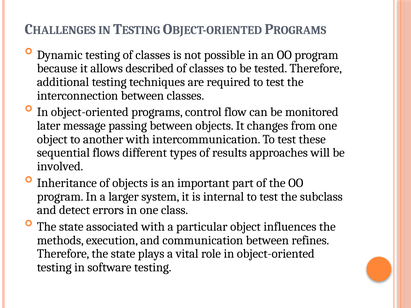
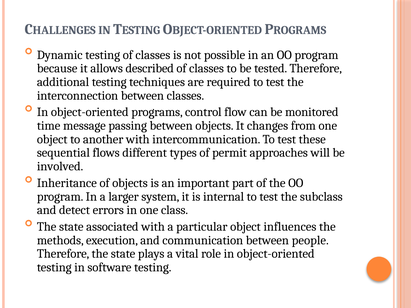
later: later -> time
results: results -> permit
refines: refines -> people
